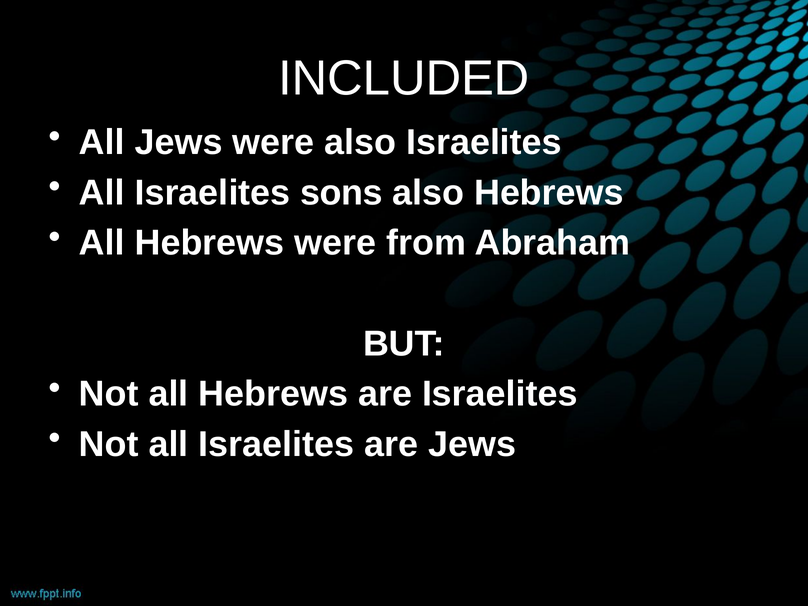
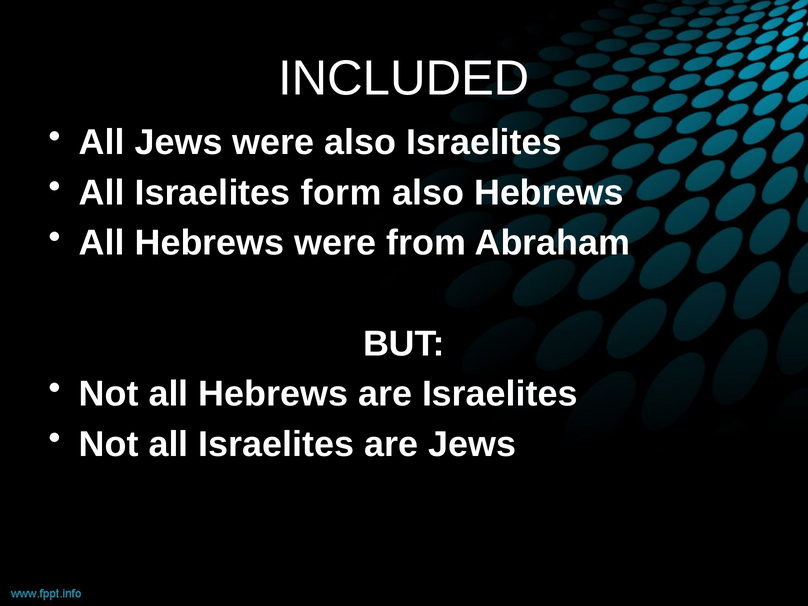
sons: sons -> form
